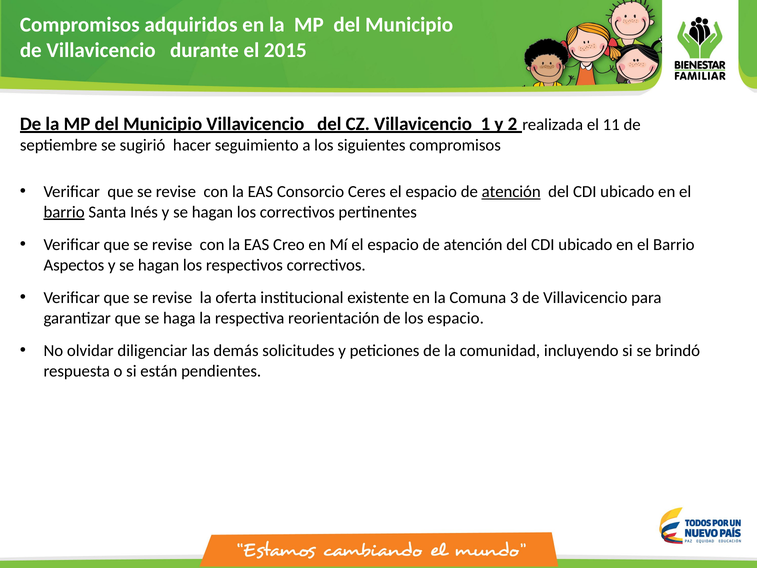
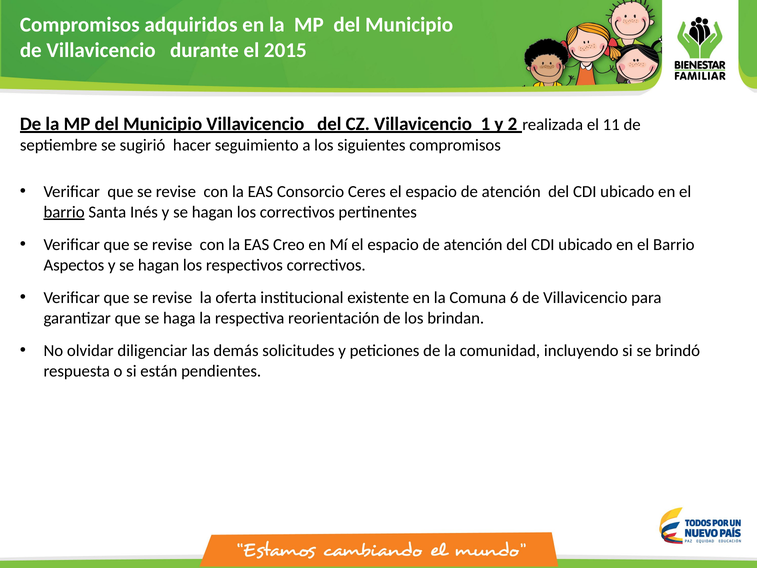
atención at (511, 192) underline: present -> none
3: 3 -> 6
los espacio: espacio -> brindan
